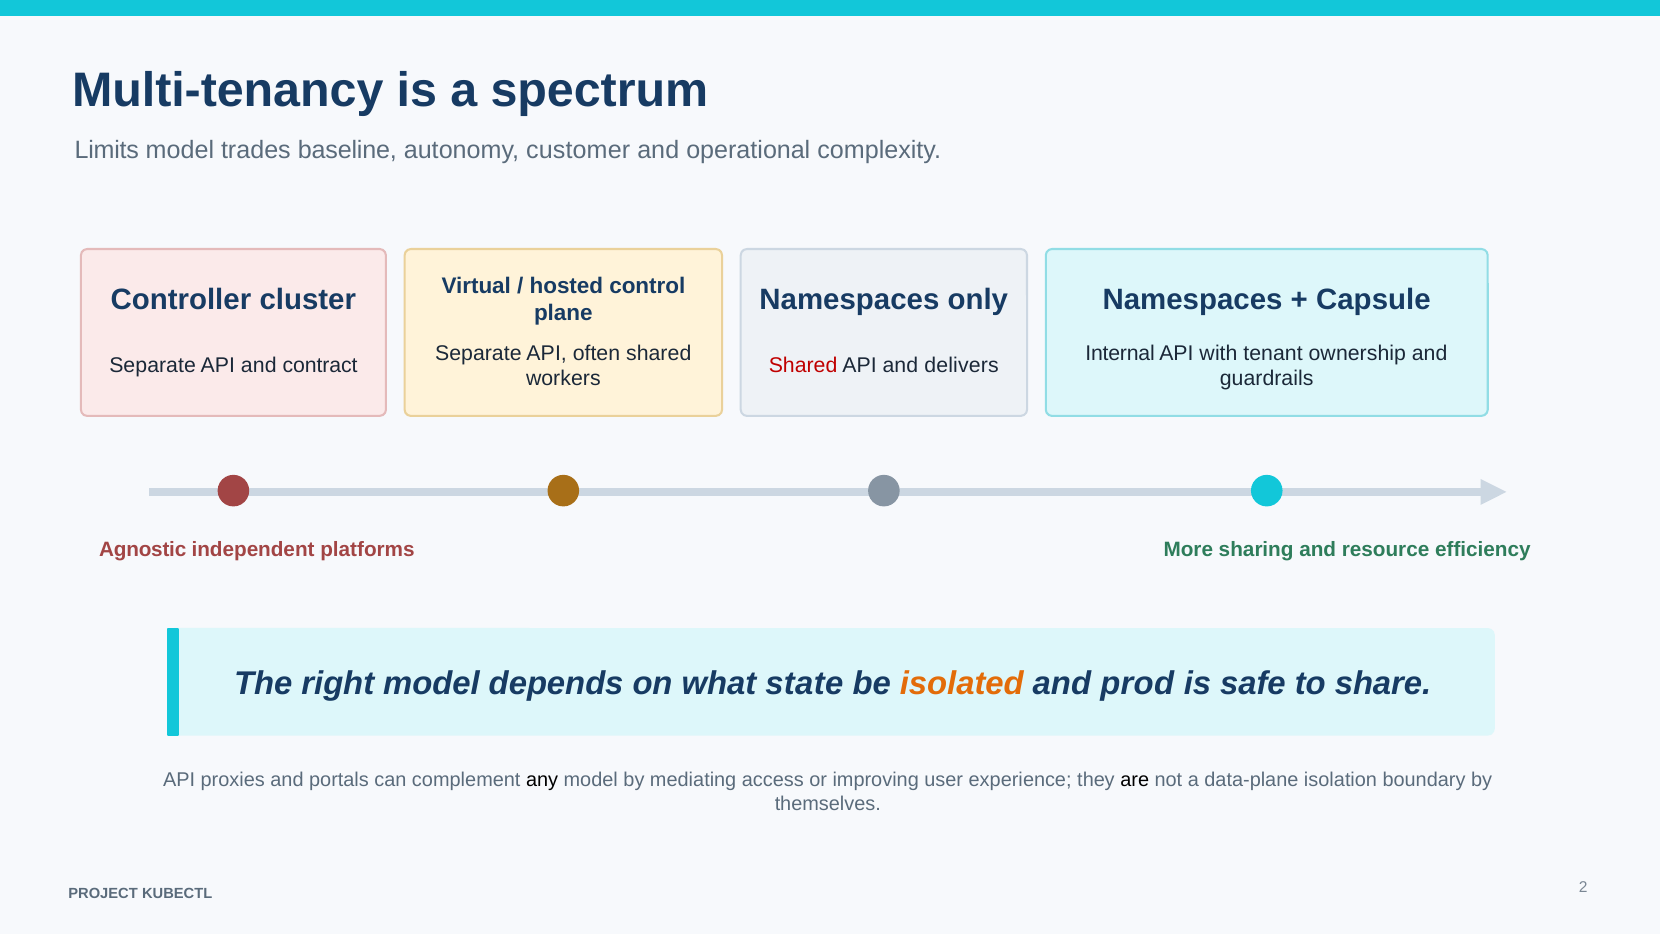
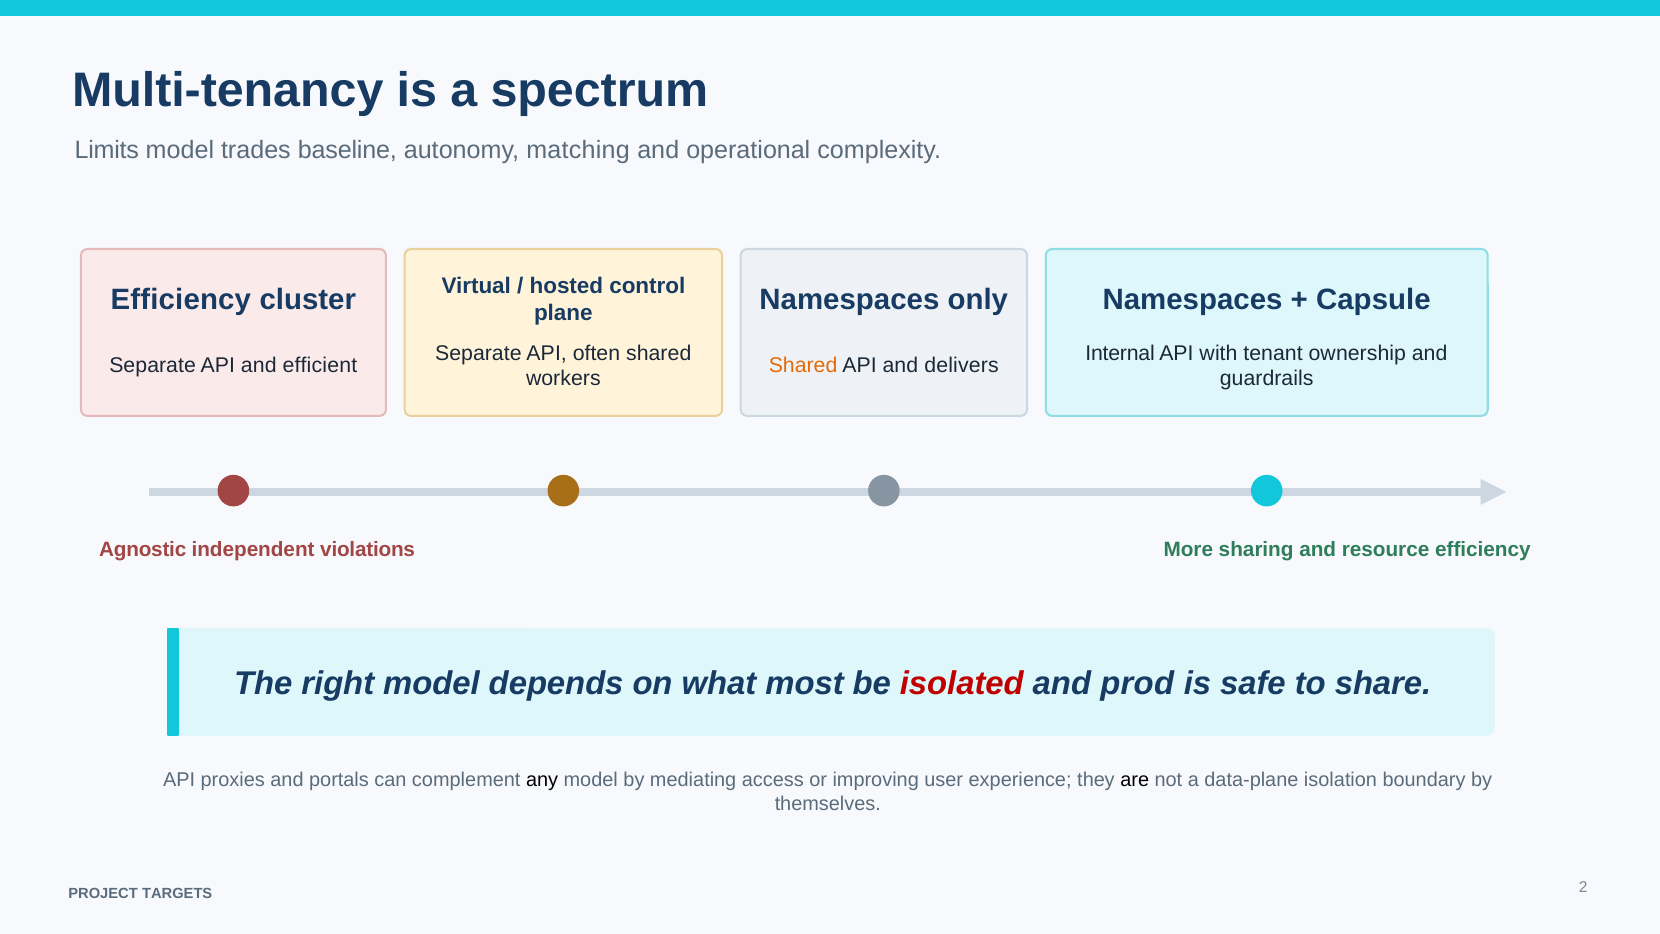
customer: customer -> matching
Controller at (181, 300): Controller -> Efficiency
contract: contract -> efficient
Shared at (803, 365) colour: red -> orange
platforms: platforms -> violations
state: state -> most
isolated colour: orange -> red
KUBECTL: KUBECTL -> TARGETS
